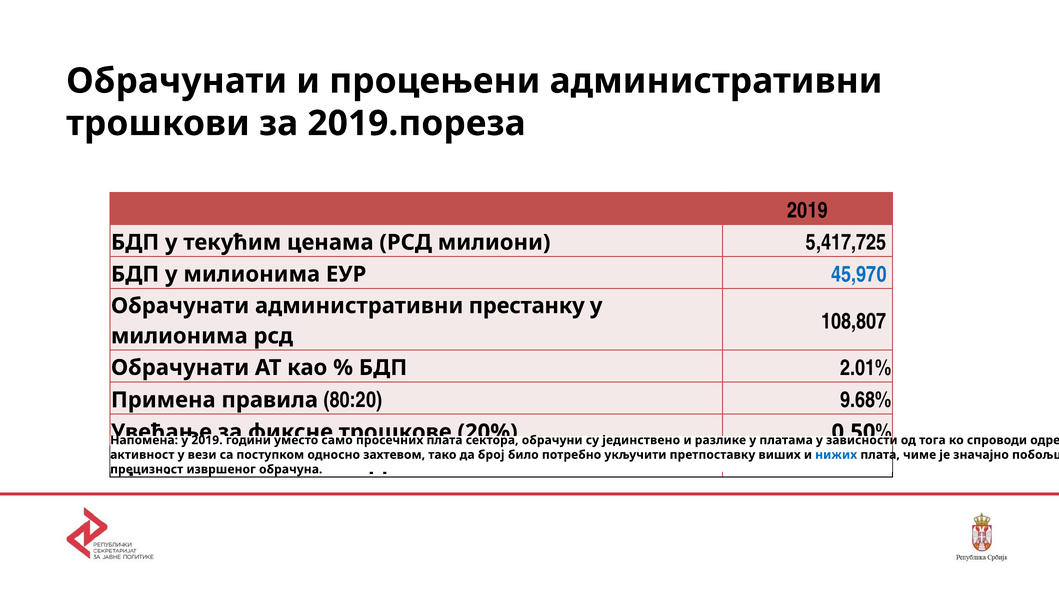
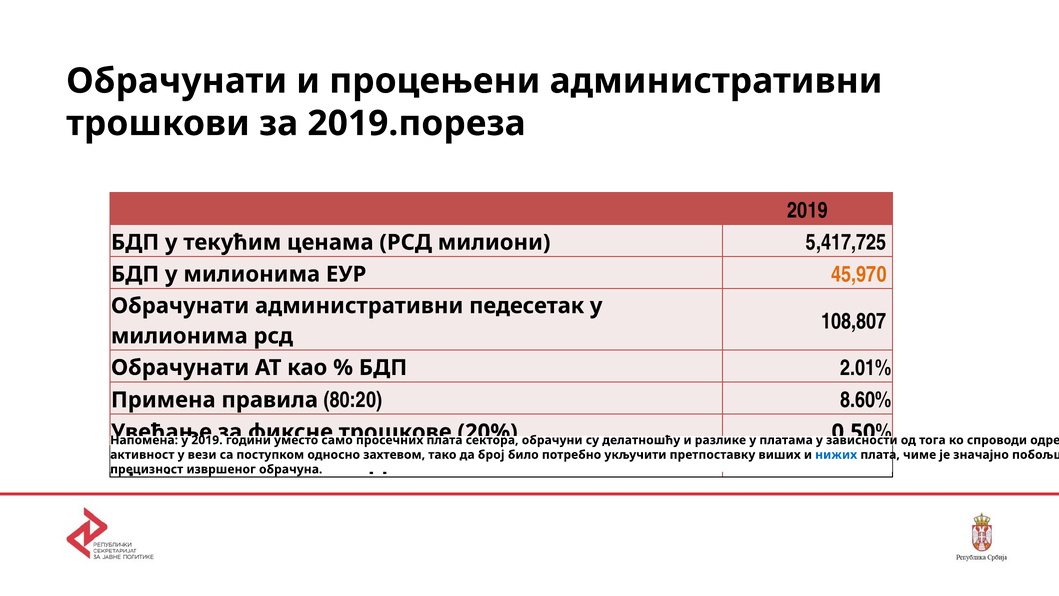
45,970 colour: blue -> orange
престанку: престанку -> педесетак
9.68%: 9.68% -> 8.60%
јединствено: јединствено -> делатношћу
